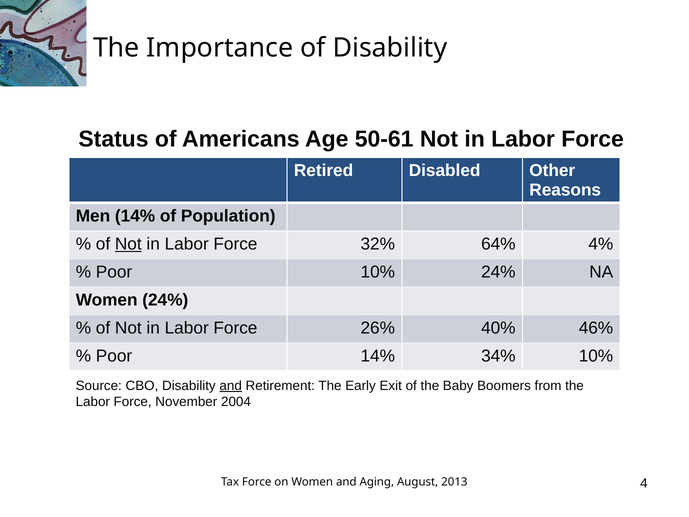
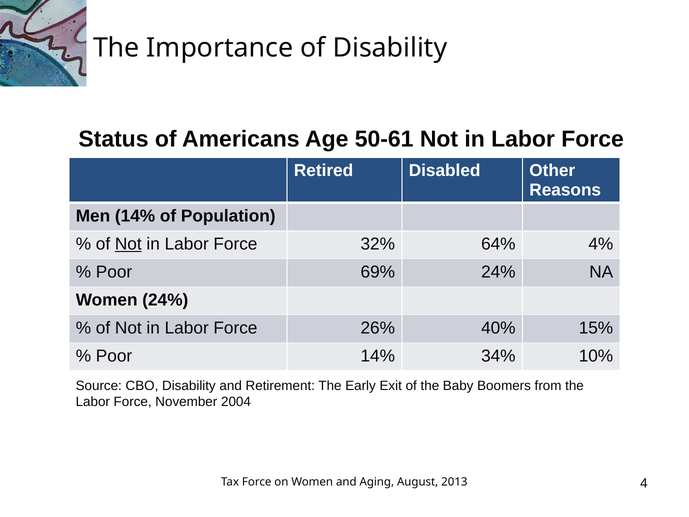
Poor 10%: 10% -> 69%
46%: 46% -> 15%
and at (231, 386) underline: present -> none
